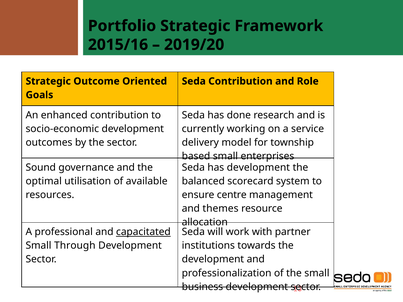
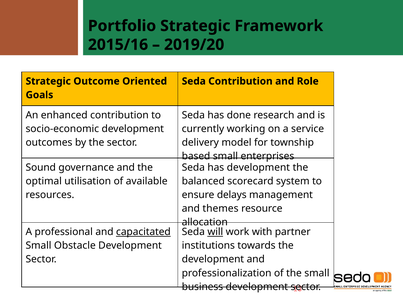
centre: centre -> delays
will underline: none -> present
Through: Through -> Obstacle
